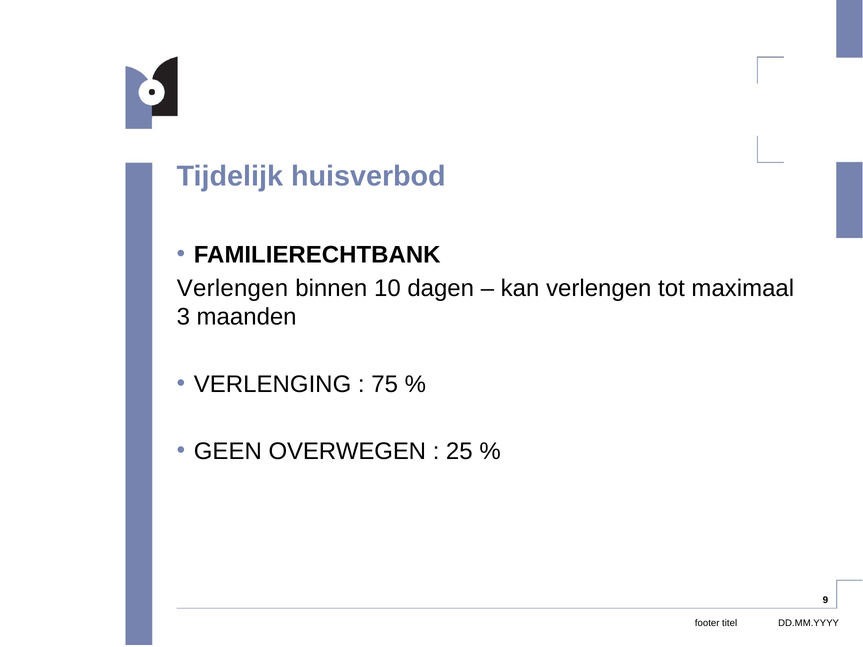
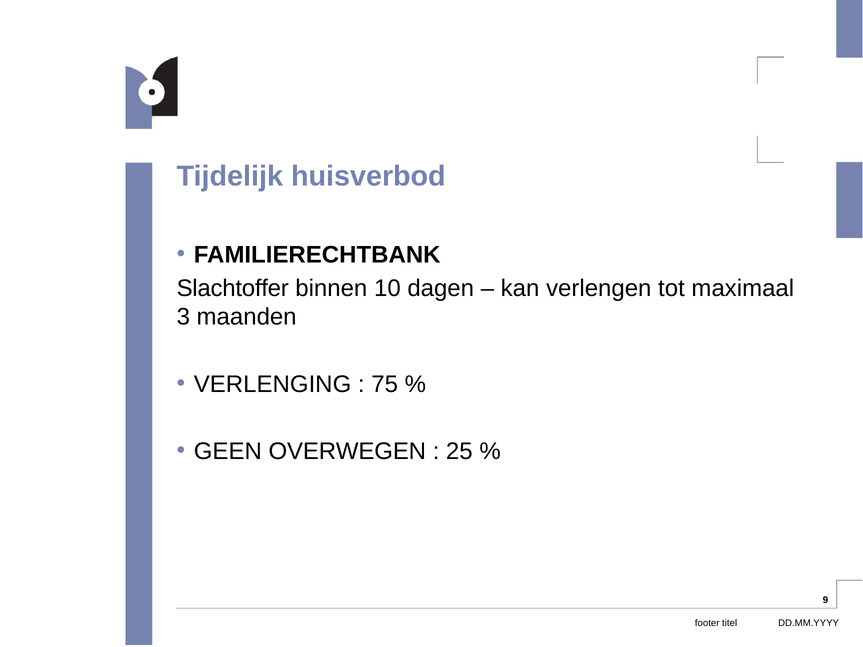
Verlengen at (232, 288): Verlengen -> Slachtoffer
